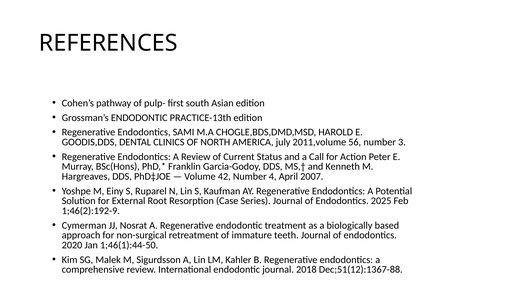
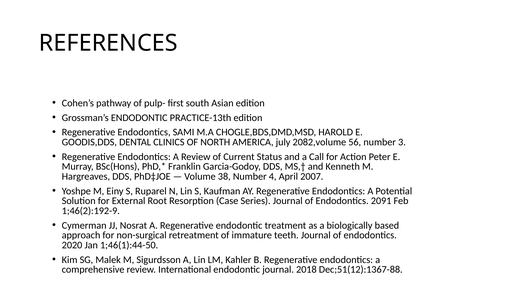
2011,volume: 2011,volume -> 2082,volume
42: 42 -> 38
2025: 2025 -> 2091
